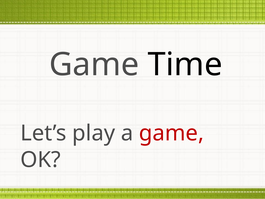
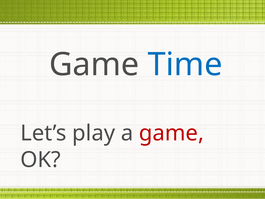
Time colour: black -> blue
